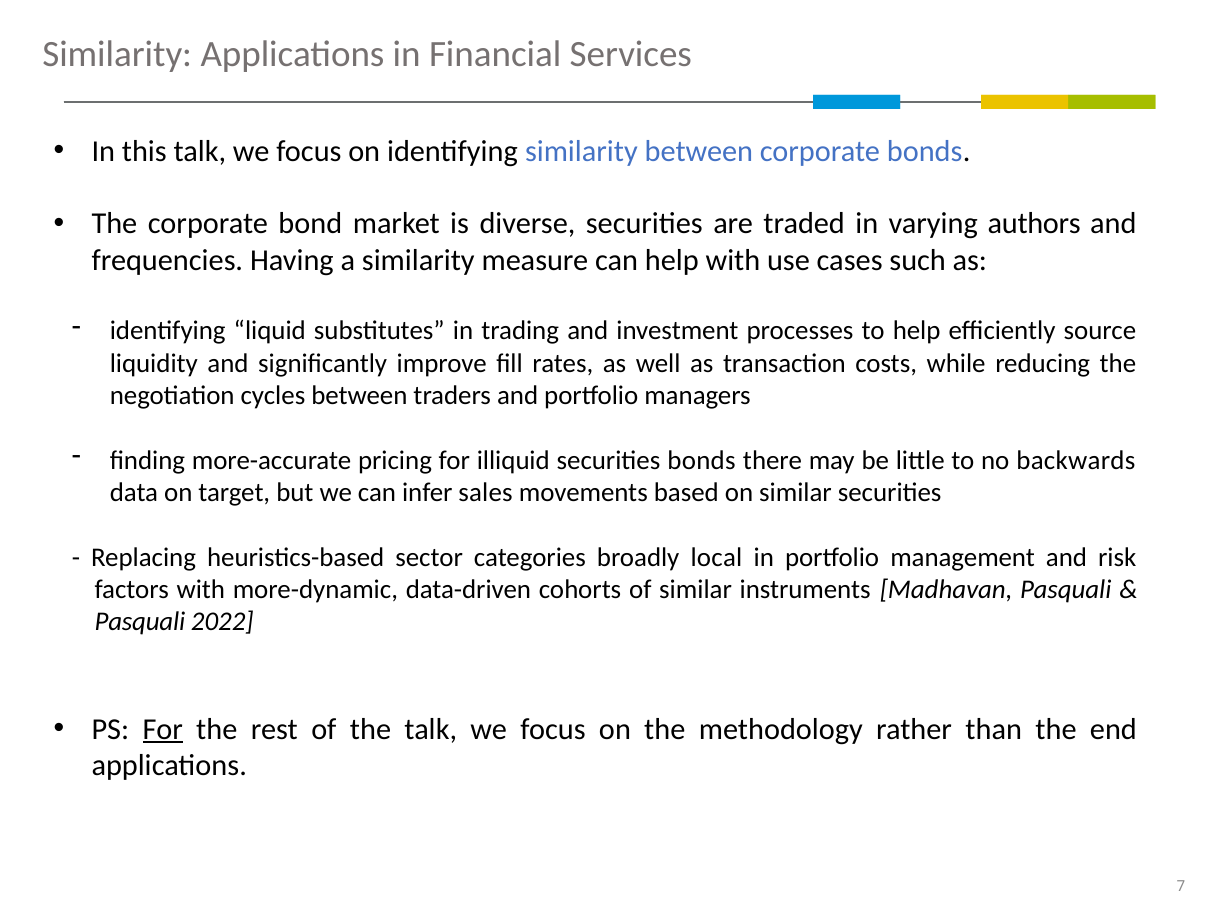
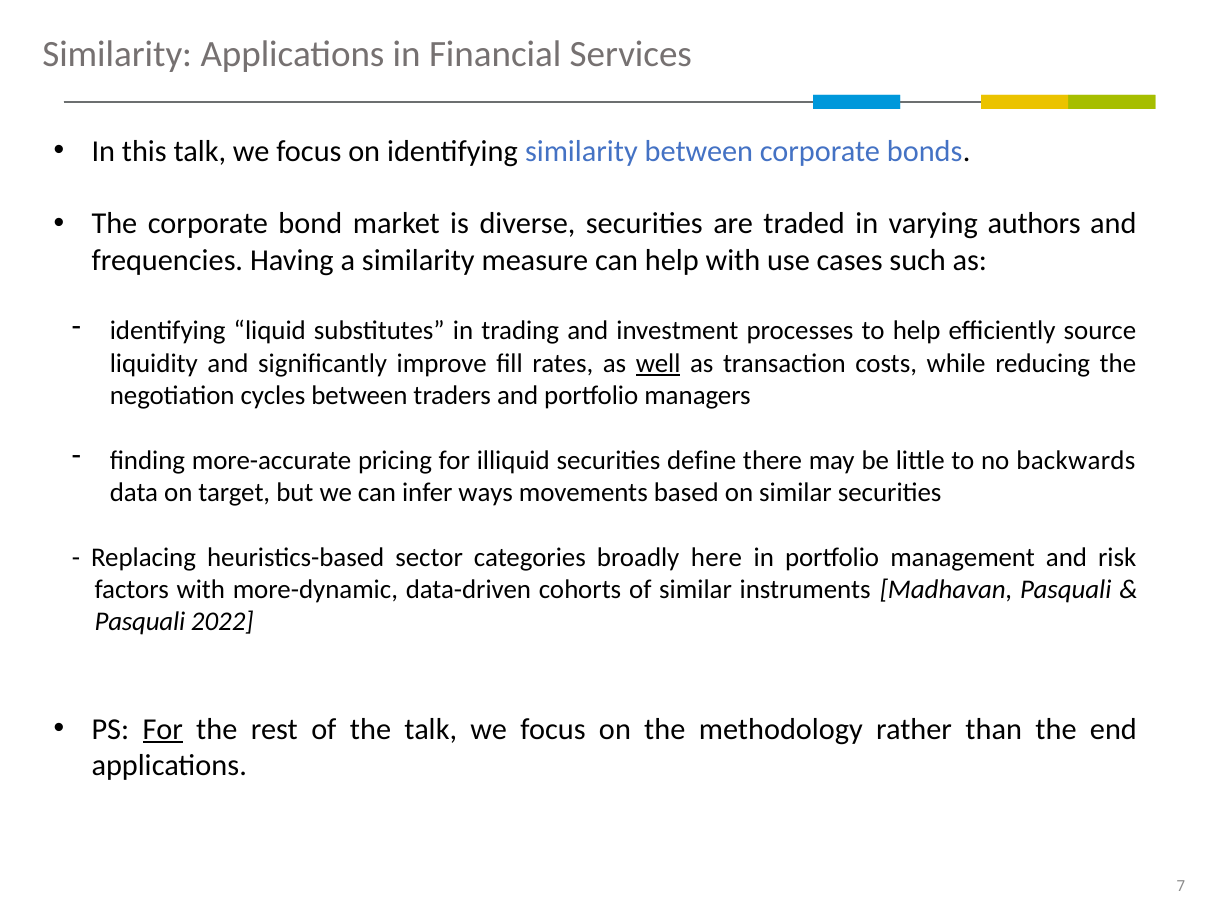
well underline: none -> present
securities bonds: bonds -> define
sales: sales -> ways
local: local -> here
